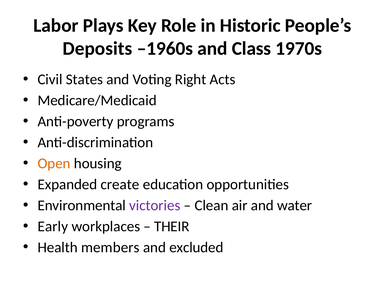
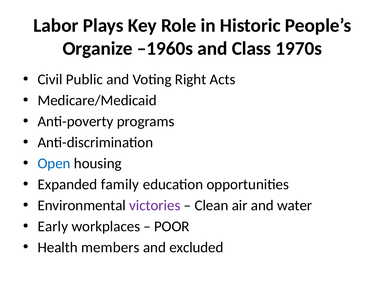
Deposits: Deposits -> Organize
States: States -> Public
Open colour: orange -> blue
create: create -> family
THEIR: THEIR -> POOR
